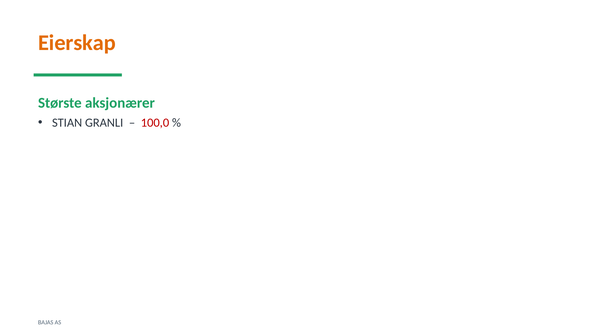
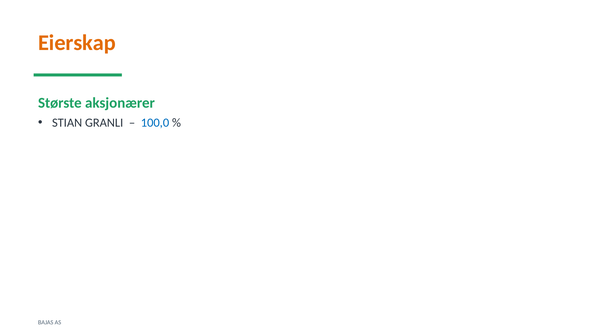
100,0 colour: red -> blue
